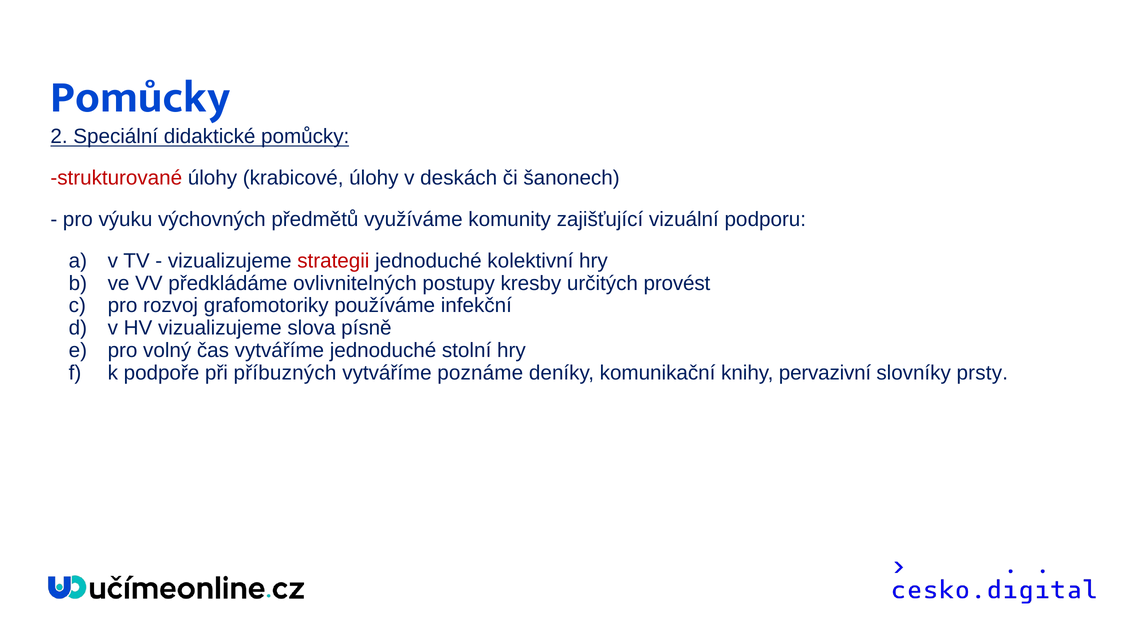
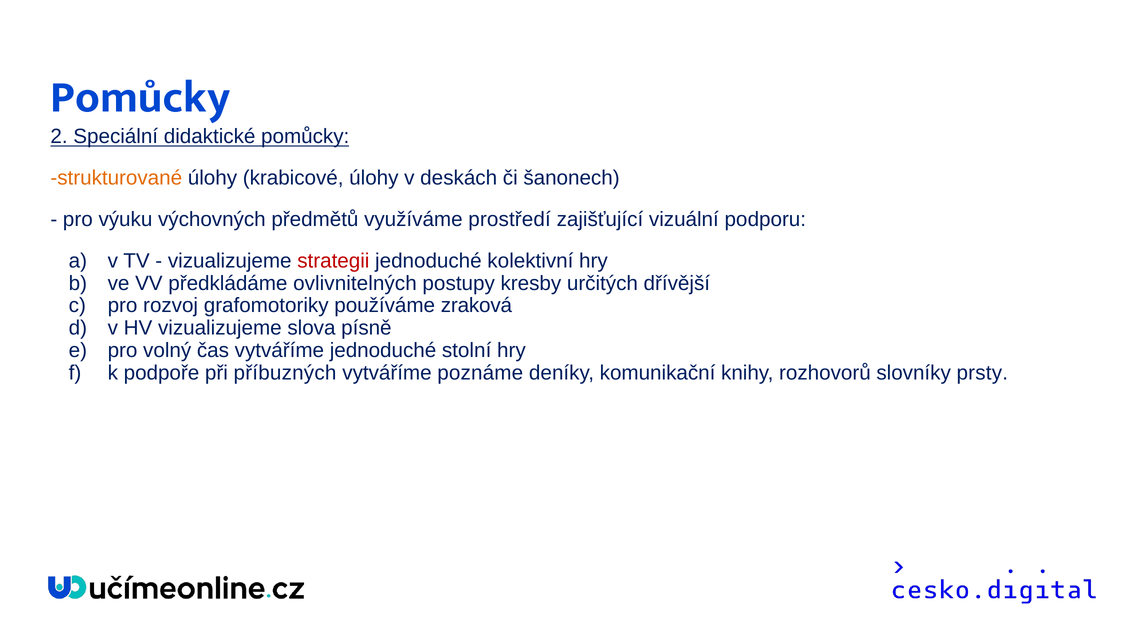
strukturované colour: red -> orange
komunity: komunity -> prostředí
provést: provést -> dřívější
infekční: infekční -> zraková
pervazivní: pervazivní -> rozhovorů
